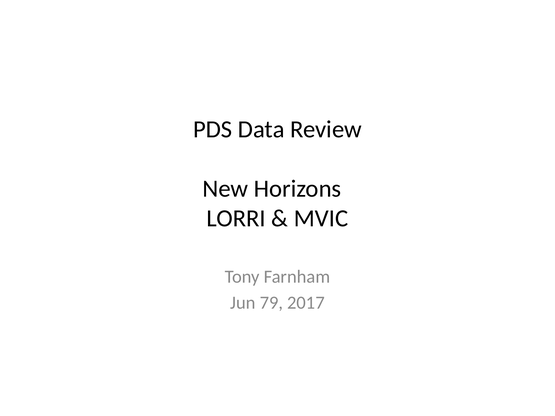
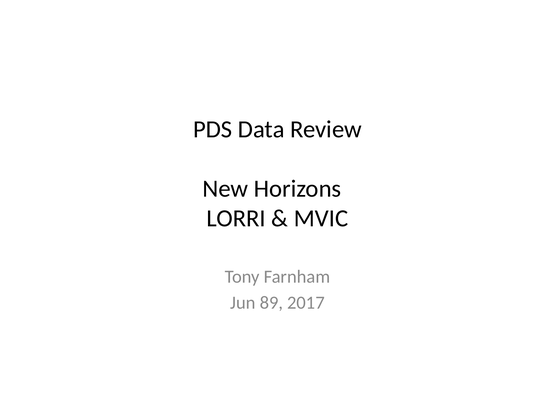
79: 79 -> 89
